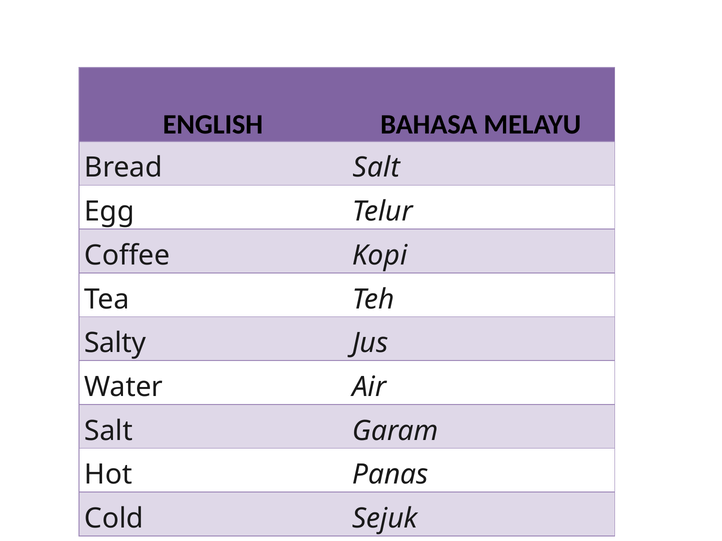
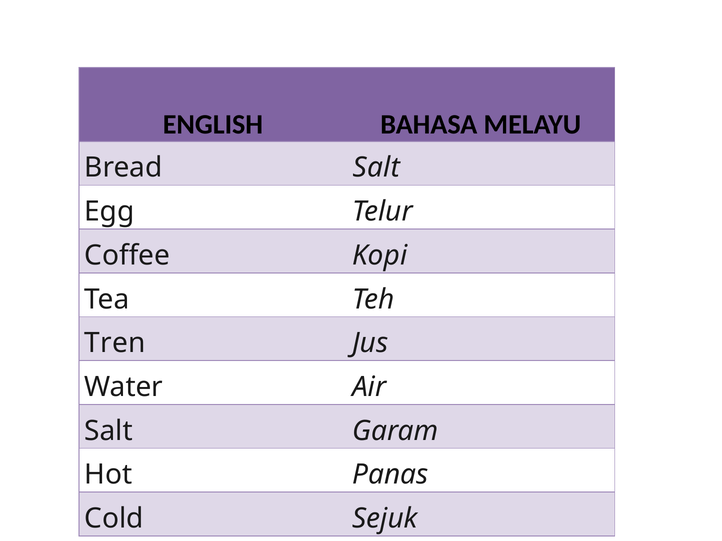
Salty: Salty -> Tren
